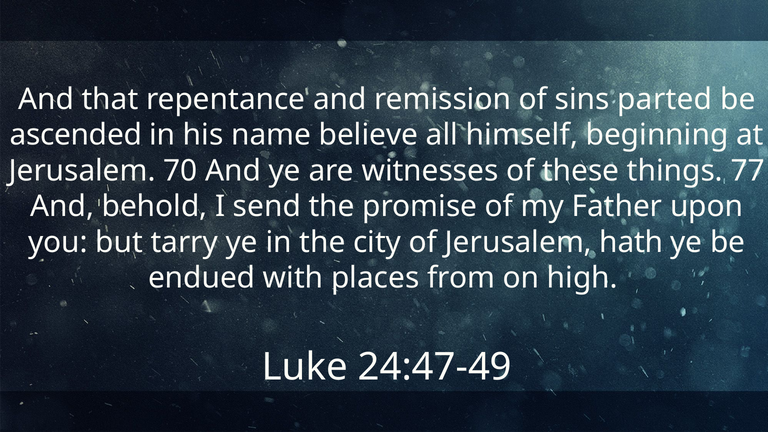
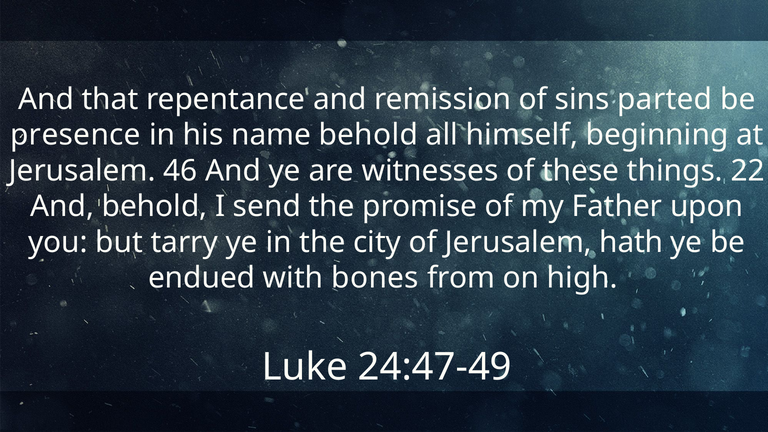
ascended: ascended -> presence
name believe: believe -> behold
70: 70 -> 46
77: 77 -> 22
places: places -> bones
